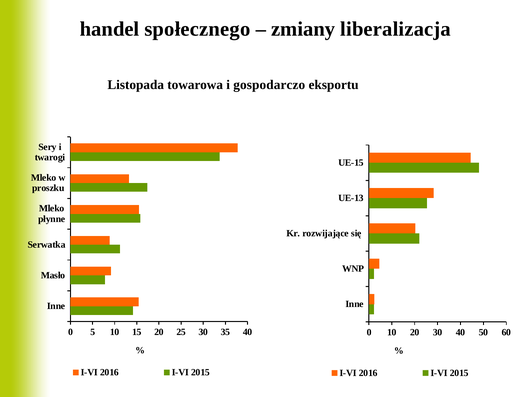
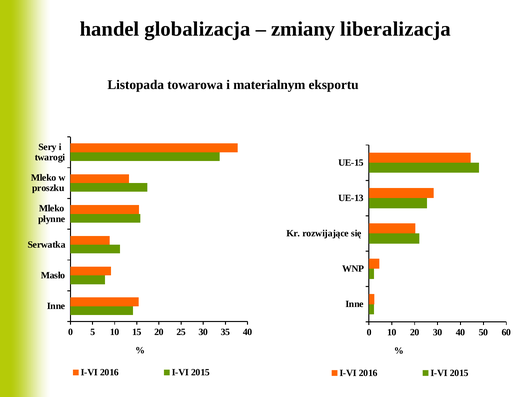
społecznego: społecznego -> globalizacja
gospodarczo: gospodarczo -> materialnym
